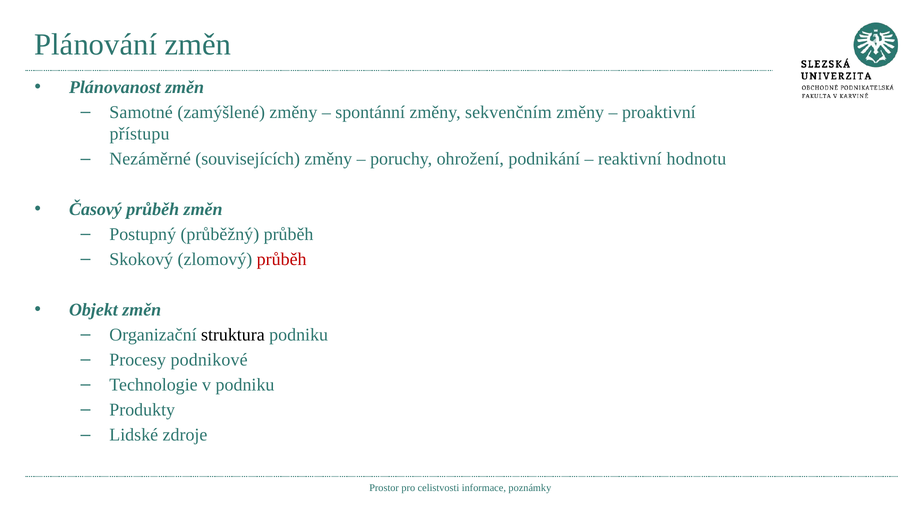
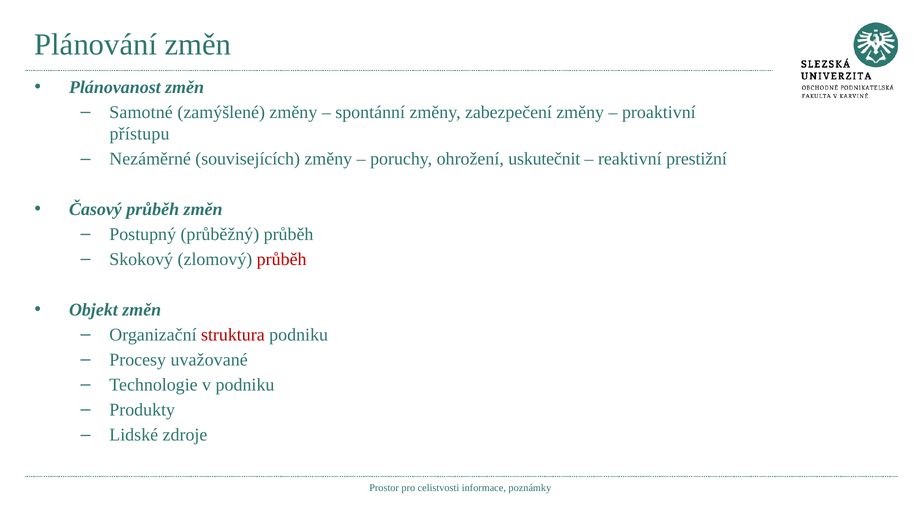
sekvenčním: sekvenčním -> zabezpečení
podnikání: podnikání -> uskutečnit
hodnotu: hodnotu -> prestižní
struktura colour: black -> red
podnikové: podnikové -> uvažované
